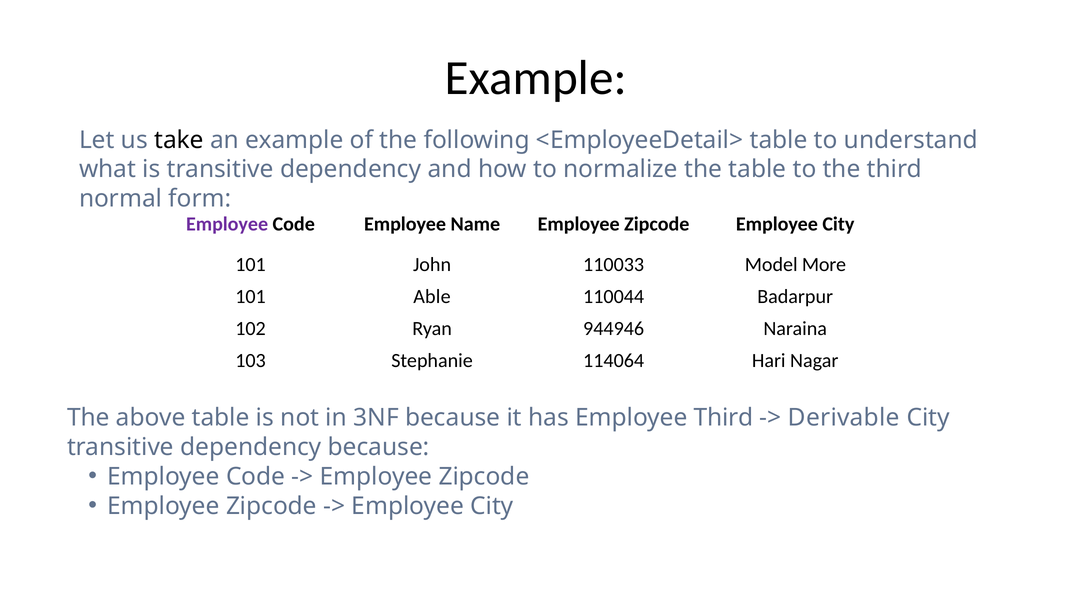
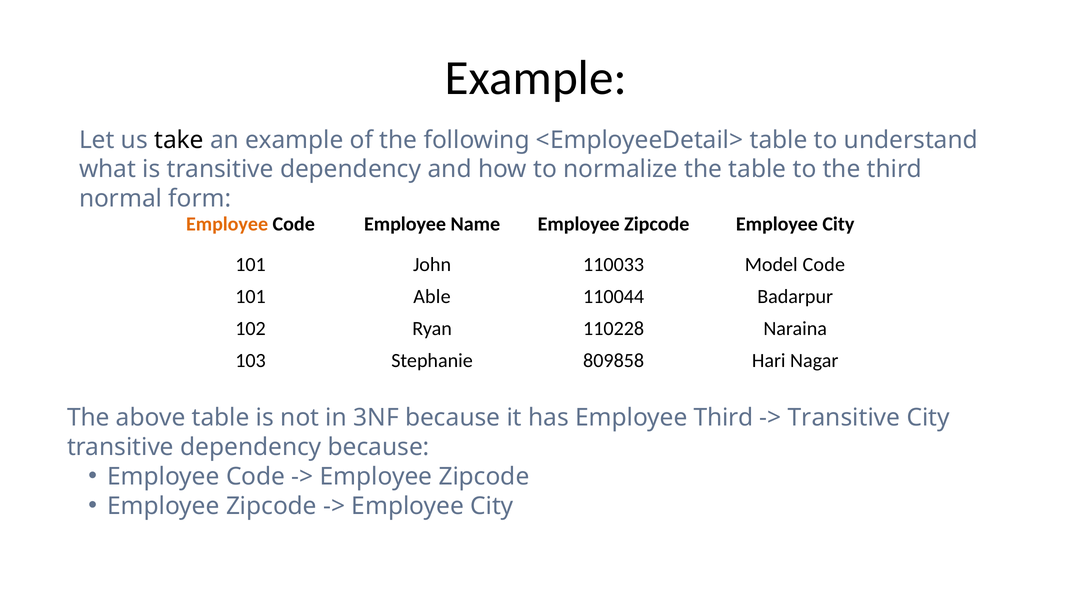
Employee at (227, 224) colour: purple -> orange
Model More: More -> Code
944946: 944946 -> 110228
114064: 114064 -> 809858
Derivable at (844, 418): Derivable -> Transitive
